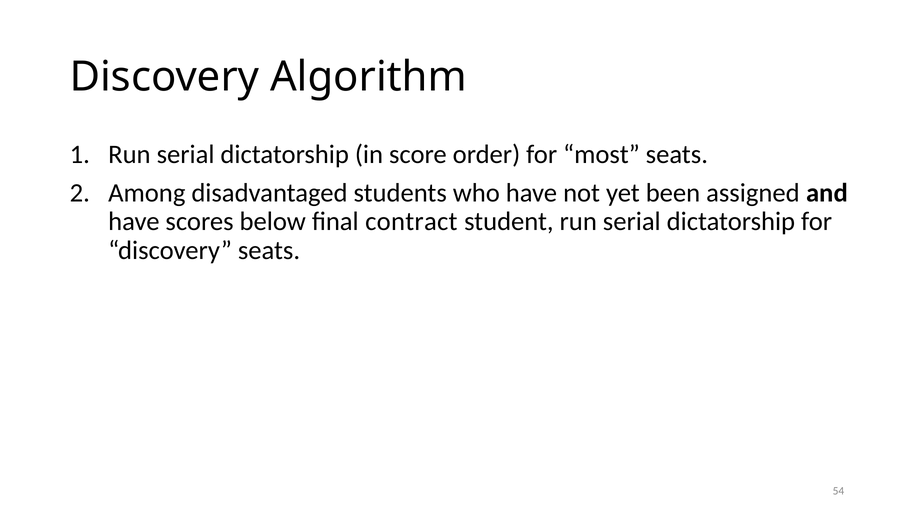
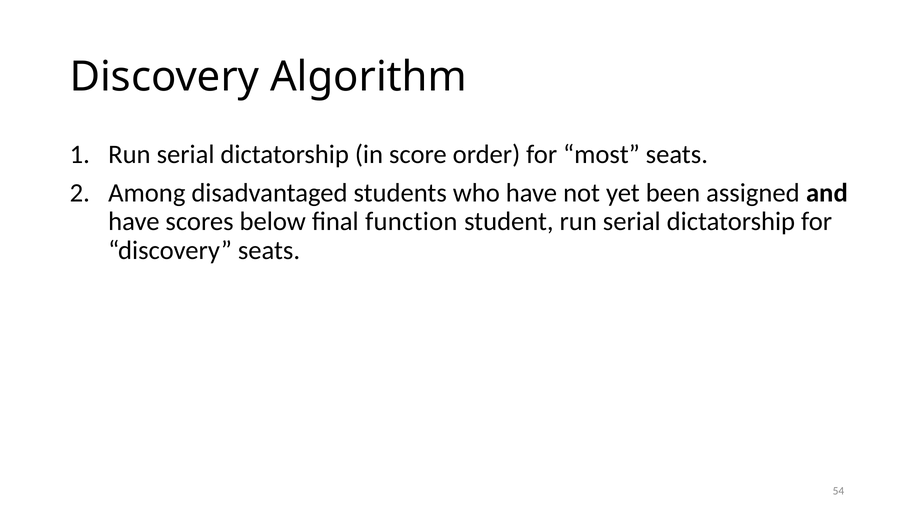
contract: contract -> function
